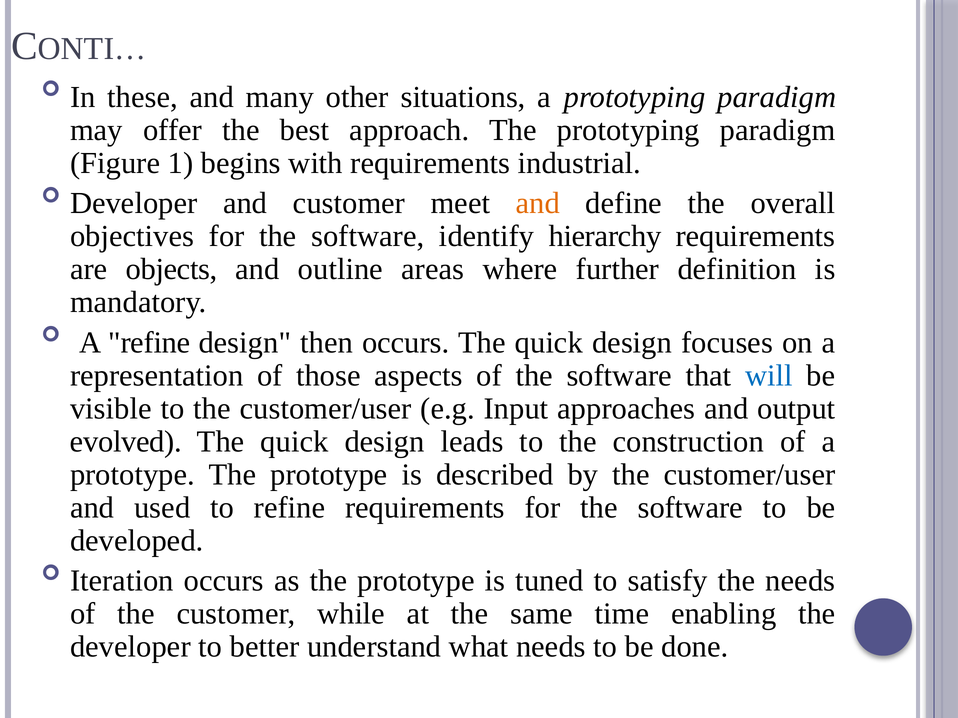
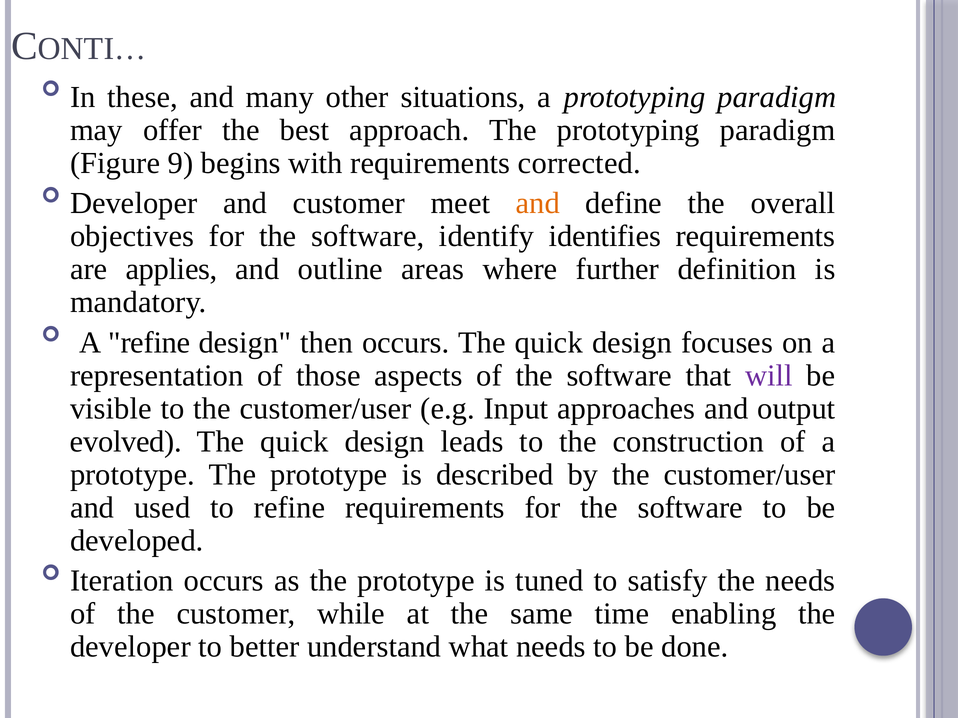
1: 1 -> 9
industrial: industrial -> corrected
hierarchy: hierarchy -> identifies
objects: objects -> applies
will colour: blue -> purple
